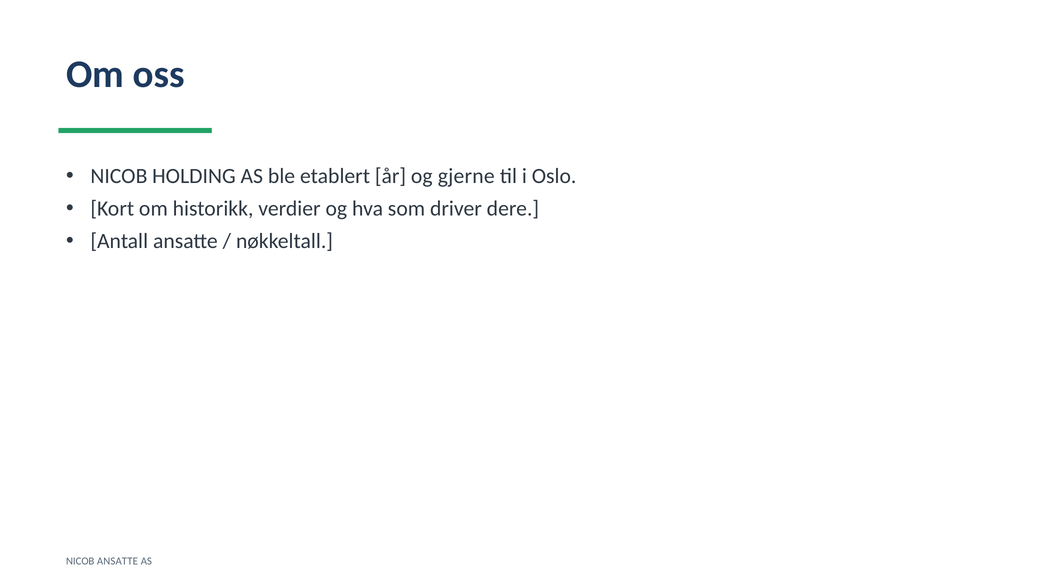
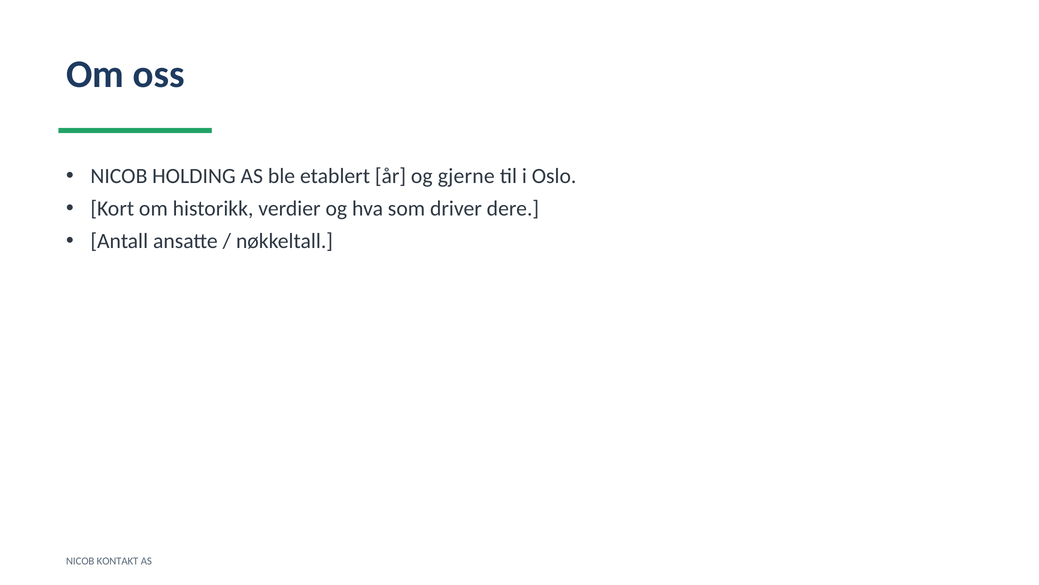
NICOB ANSATTE: ANSATTE -> KONTAKT
